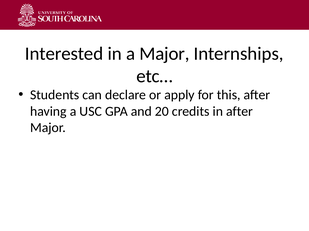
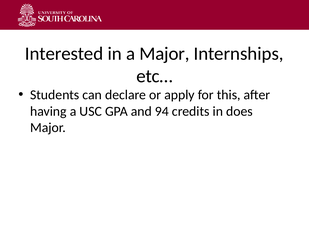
20: 20 -> 94
in after: after -> does
